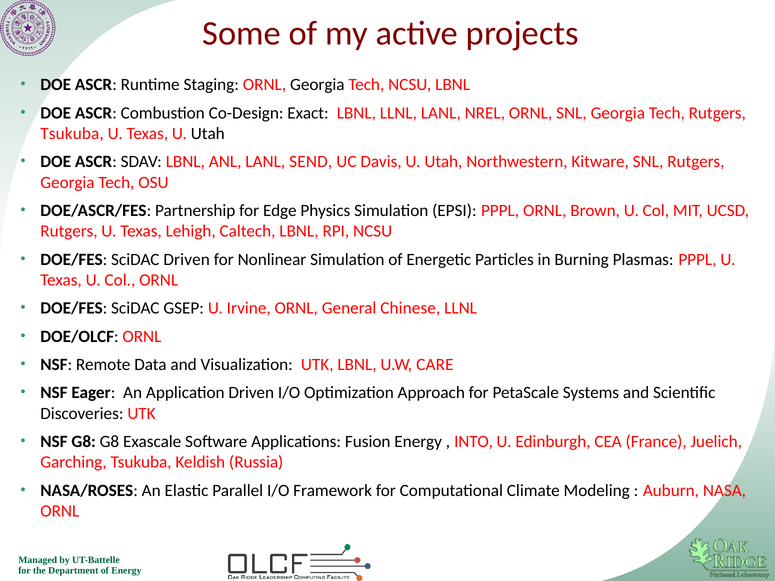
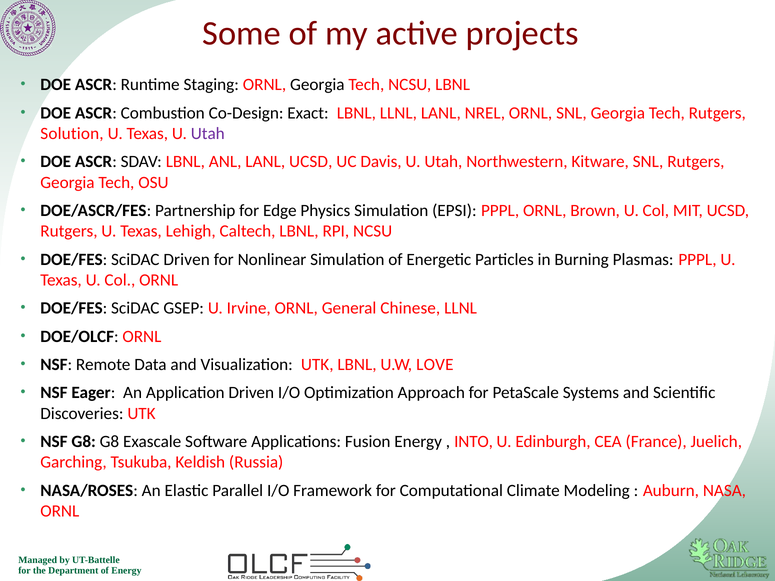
Tsukuba at (72, 134): Tsukuba -> Solution
Utah at (208, 134) colour: black -> purple
LANL SEND: SEND -> UCSD
CARE: CARE -> LOVE
